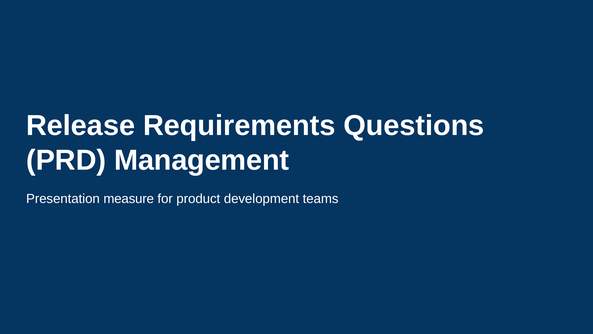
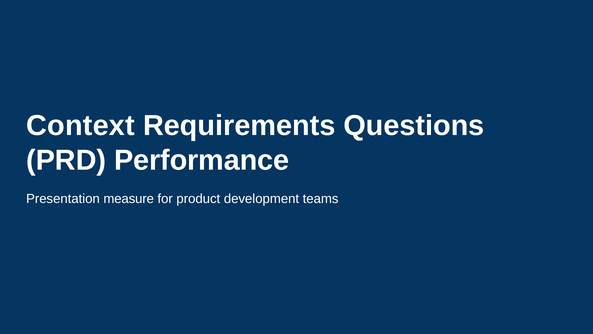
Release: Release -> Context
Management: Management -> Performance
